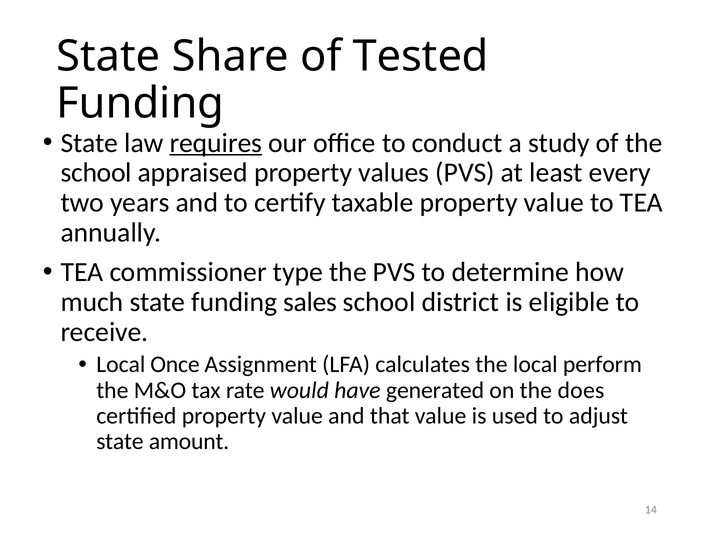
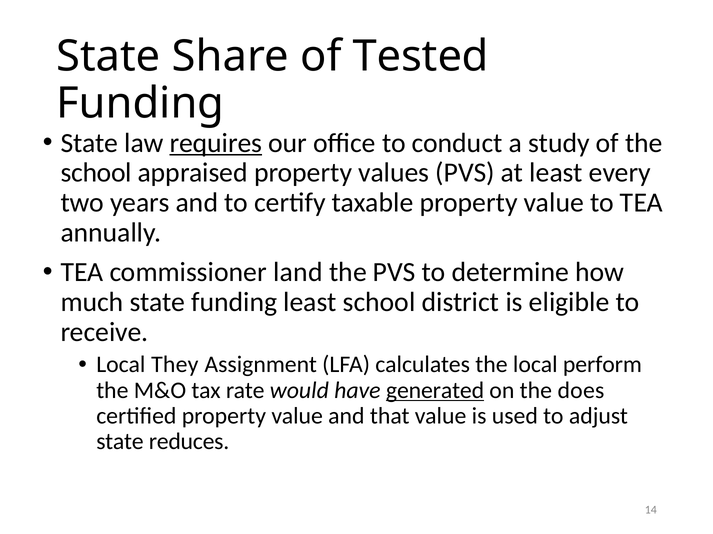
type: type -> land
funding sales: sales -> least
Once: Once -> They
generated underline: none -> present
amount: amount -> reduces
